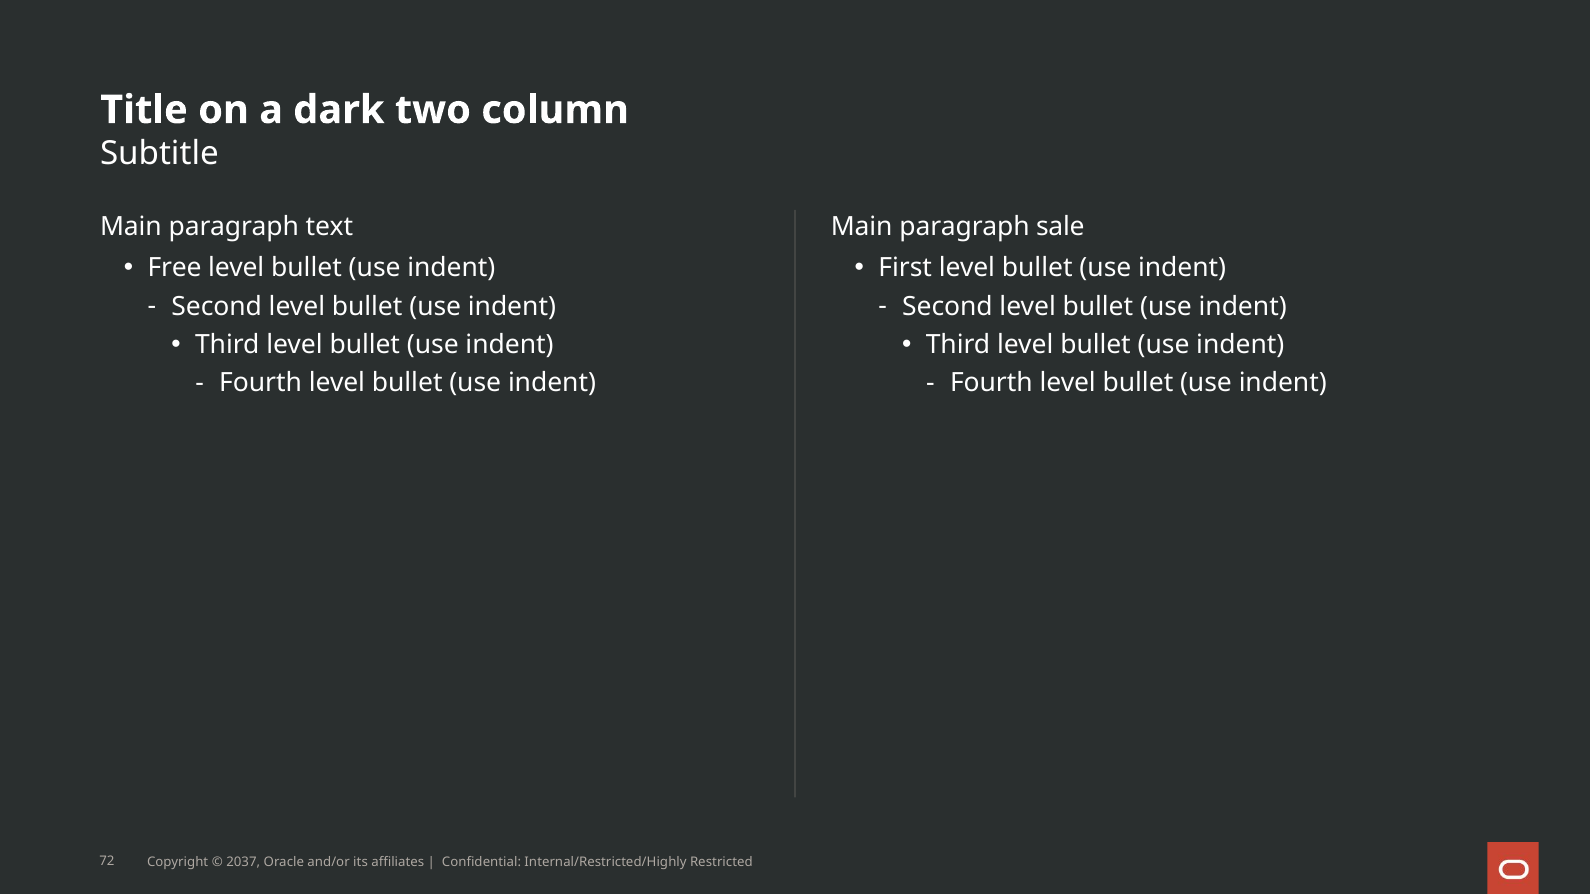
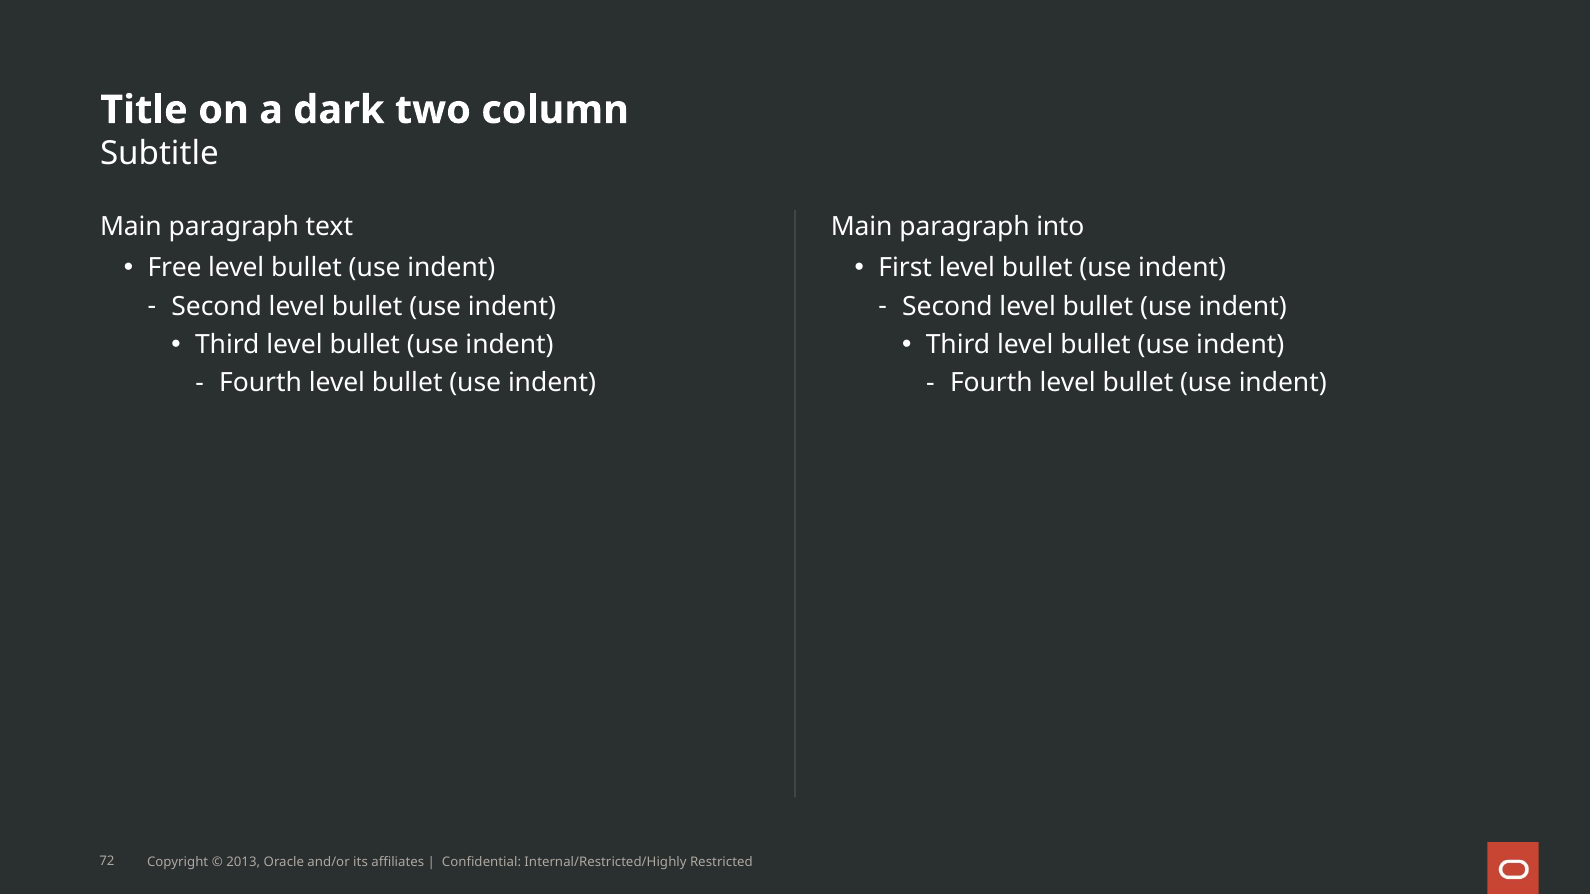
sale: sale -> into
2037: 2037 -> 2013
